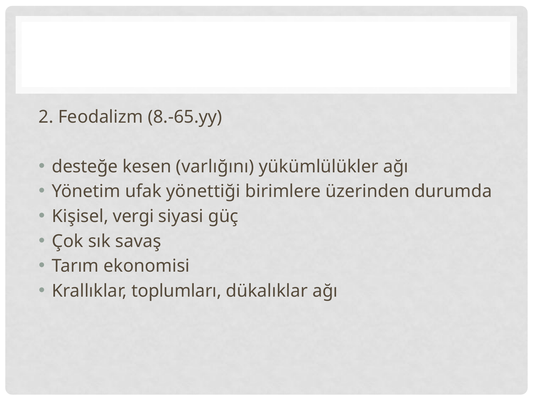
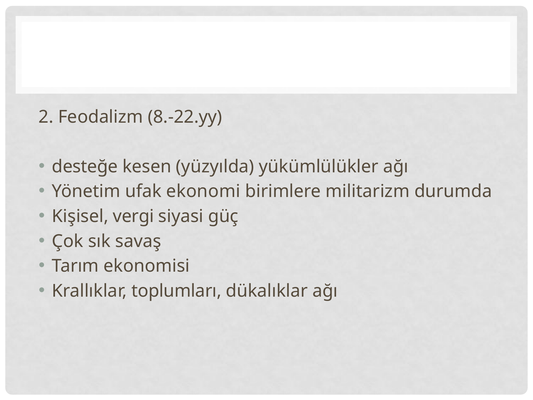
8.-65.yy: 8.-65.yy -> 8.-22.yy
varlığını: varlığını -> yüzyılda
yönettiği: yönettiği -> ekonomi
üzerinden: üzerinden -> militarizm
